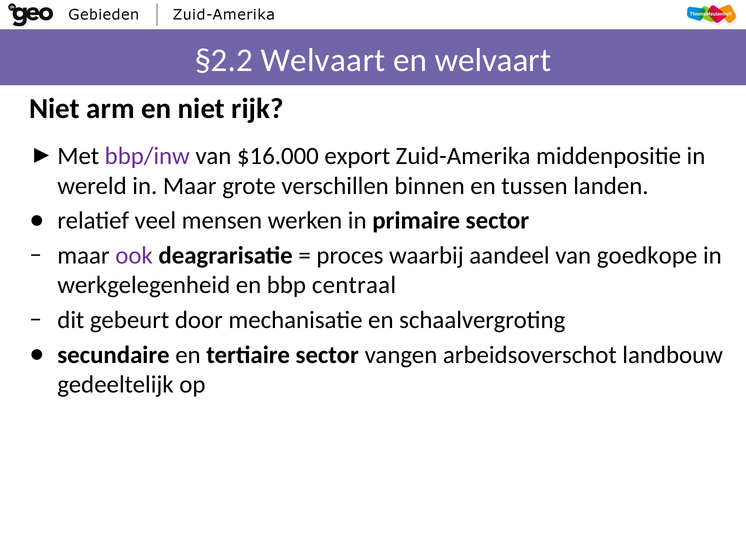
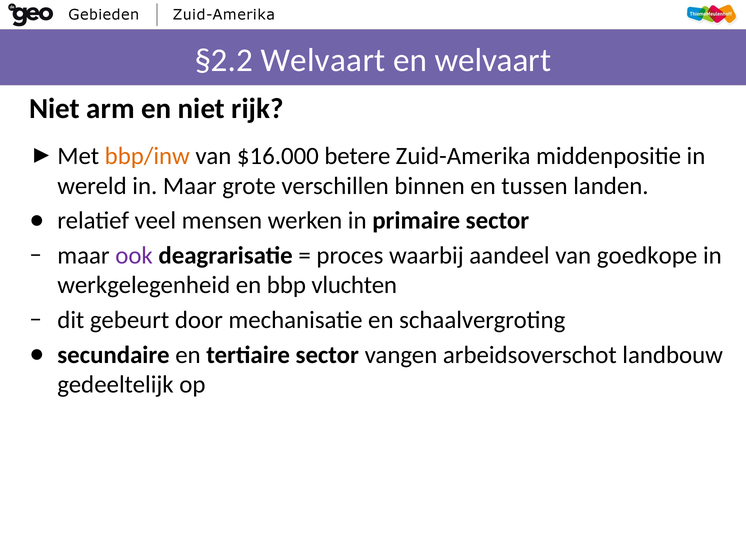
bbp/inw colour: purple -> orange
export: export -> betere
centraal: centraal -> vluchten
